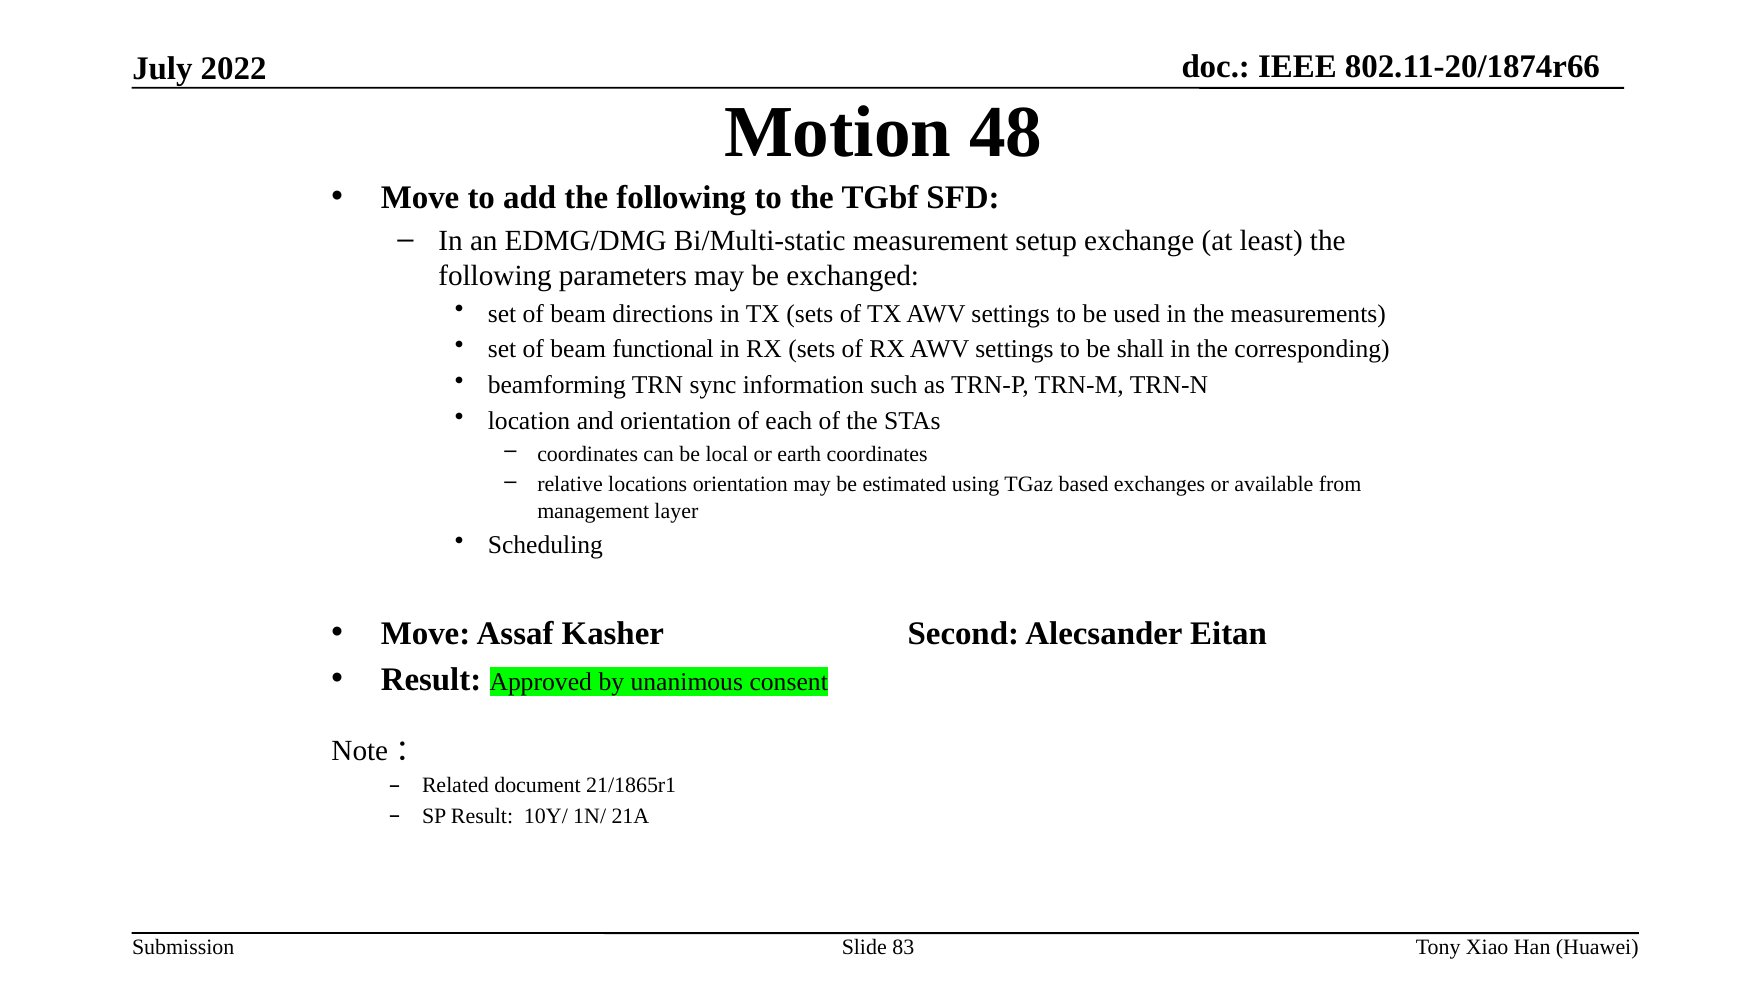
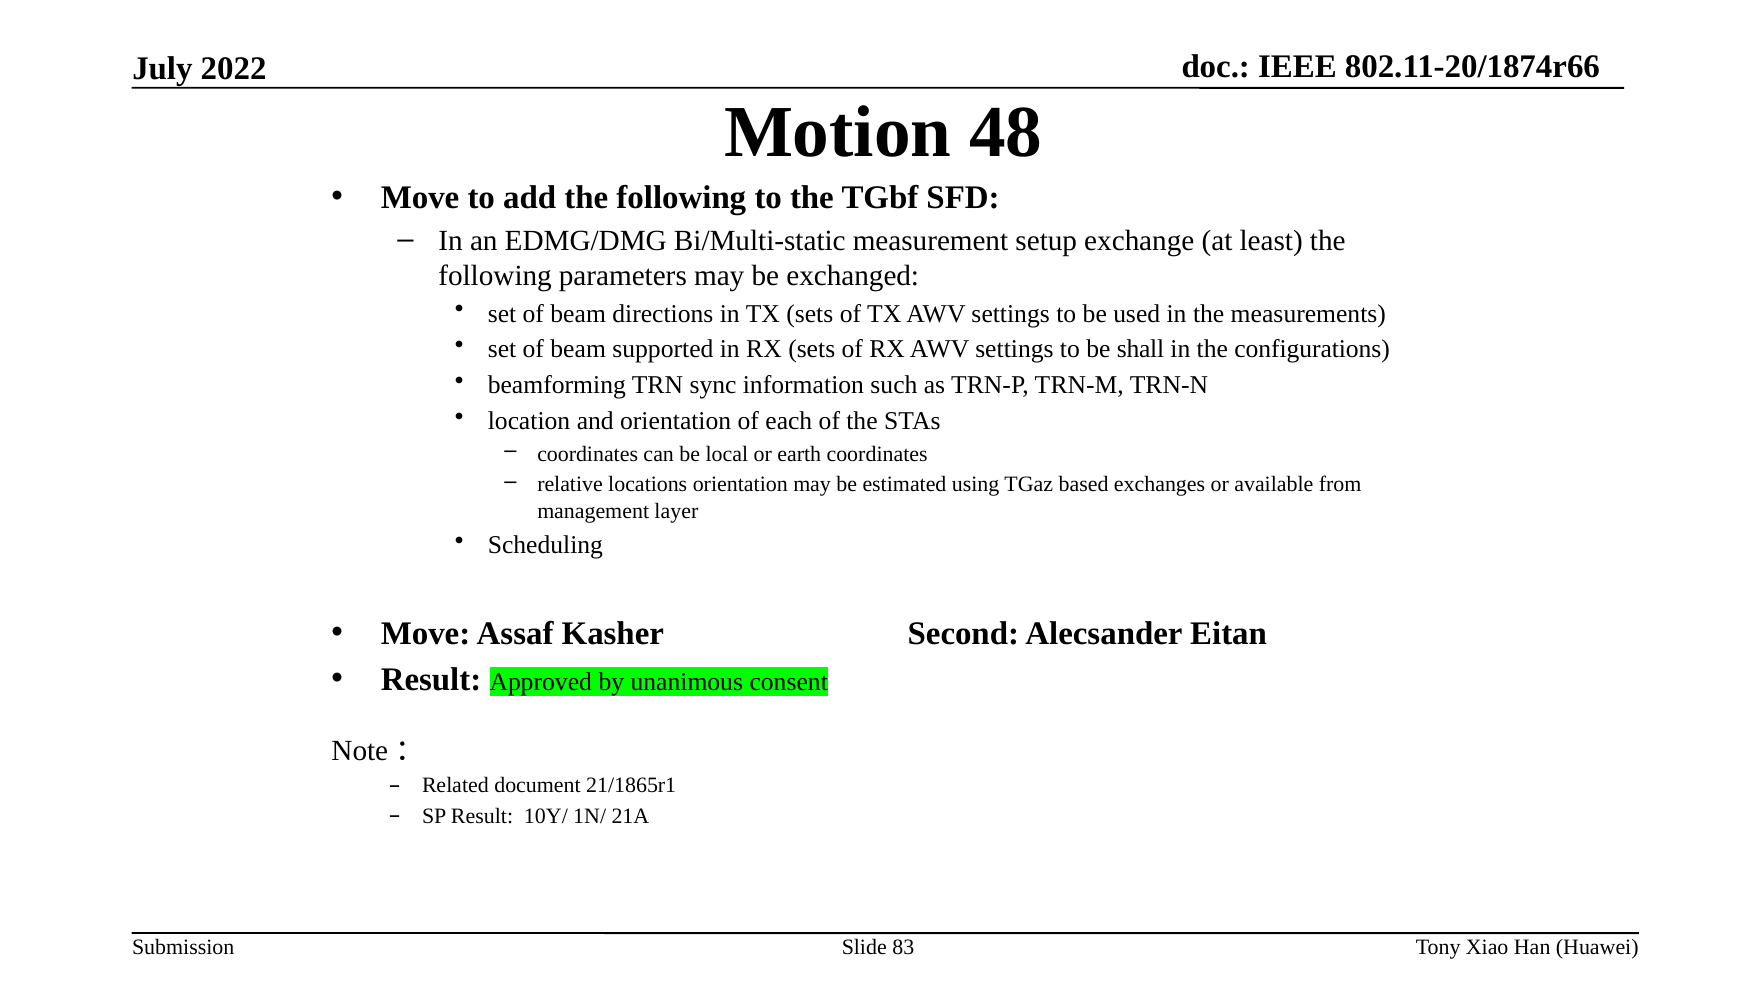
functional: functional -> supported
corresponding: corresponding -> configurations
